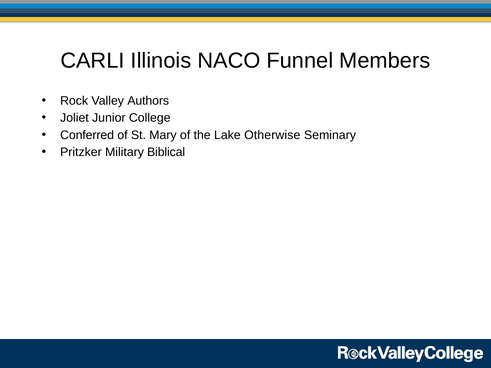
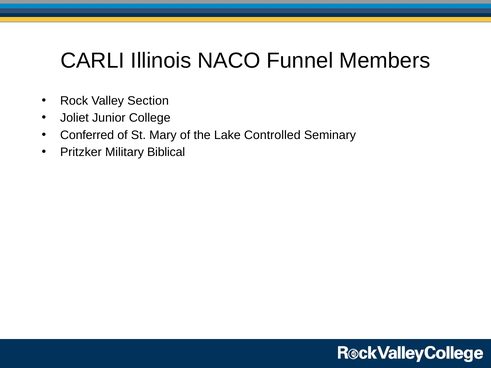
Authors: Authors -> Section
Otherwise: Otherwise -> Controlled
